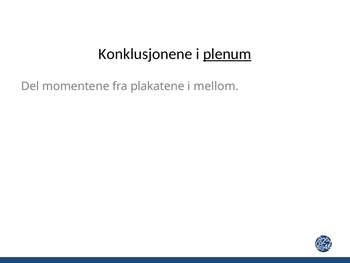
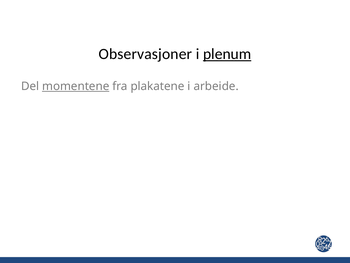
Konklusjonene: Konklusjonene -> Observasjoner
momentene underline: none -> present
mellom: mellom -> arbeide
